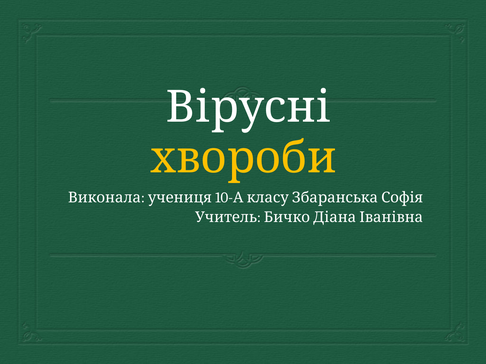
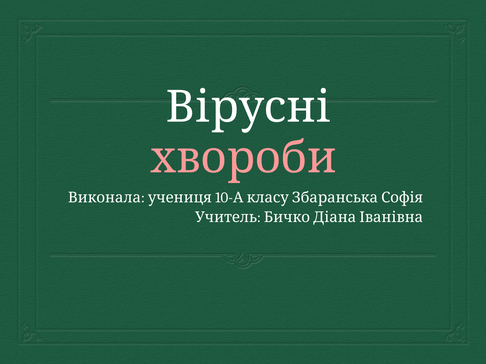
хвороби colour: yellow -> pink
